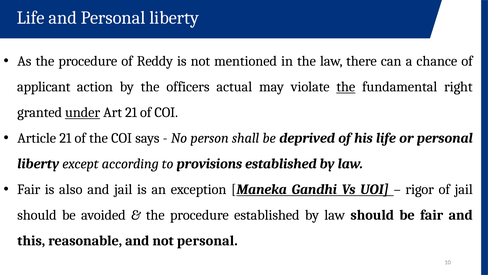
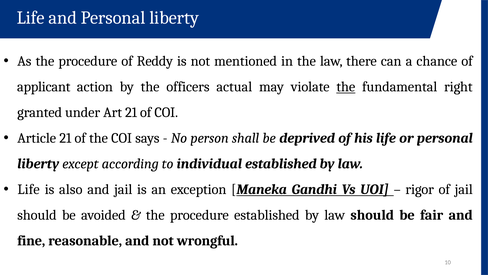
under underline: present -> none
provisions: provisions -> individual
Fair at (29, 189): Fair -> Life
this: this -> fine
not personal: personal -> wrongful
